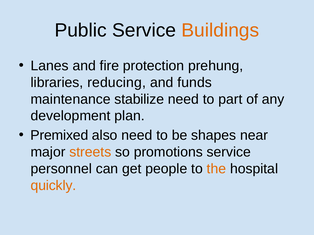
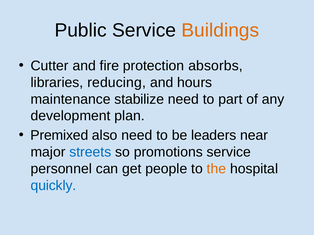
Lanes: Lanes -> Cutter
prehung: prehung -> absorbs
funds: funds -> hours
shapes: shapes -> leaders
streets colour: orange -> blue
quickly colour: orange -> blue
